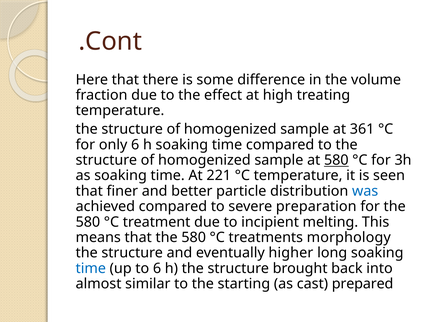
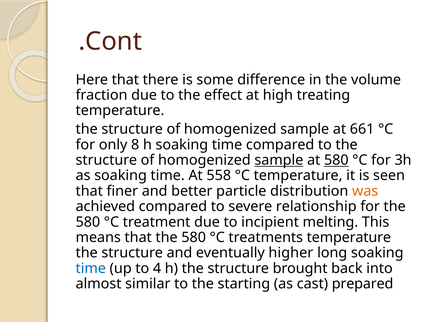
361: 361 -> 661
only 6: 6 -> 8
sample at (279, 160) underline: none -> present
221: 221 -> 558
was colour: blue -> orange
preparation: preparation -> relationship
treatments morphology: morphology -> temperature
to 6: 6 -> 4
